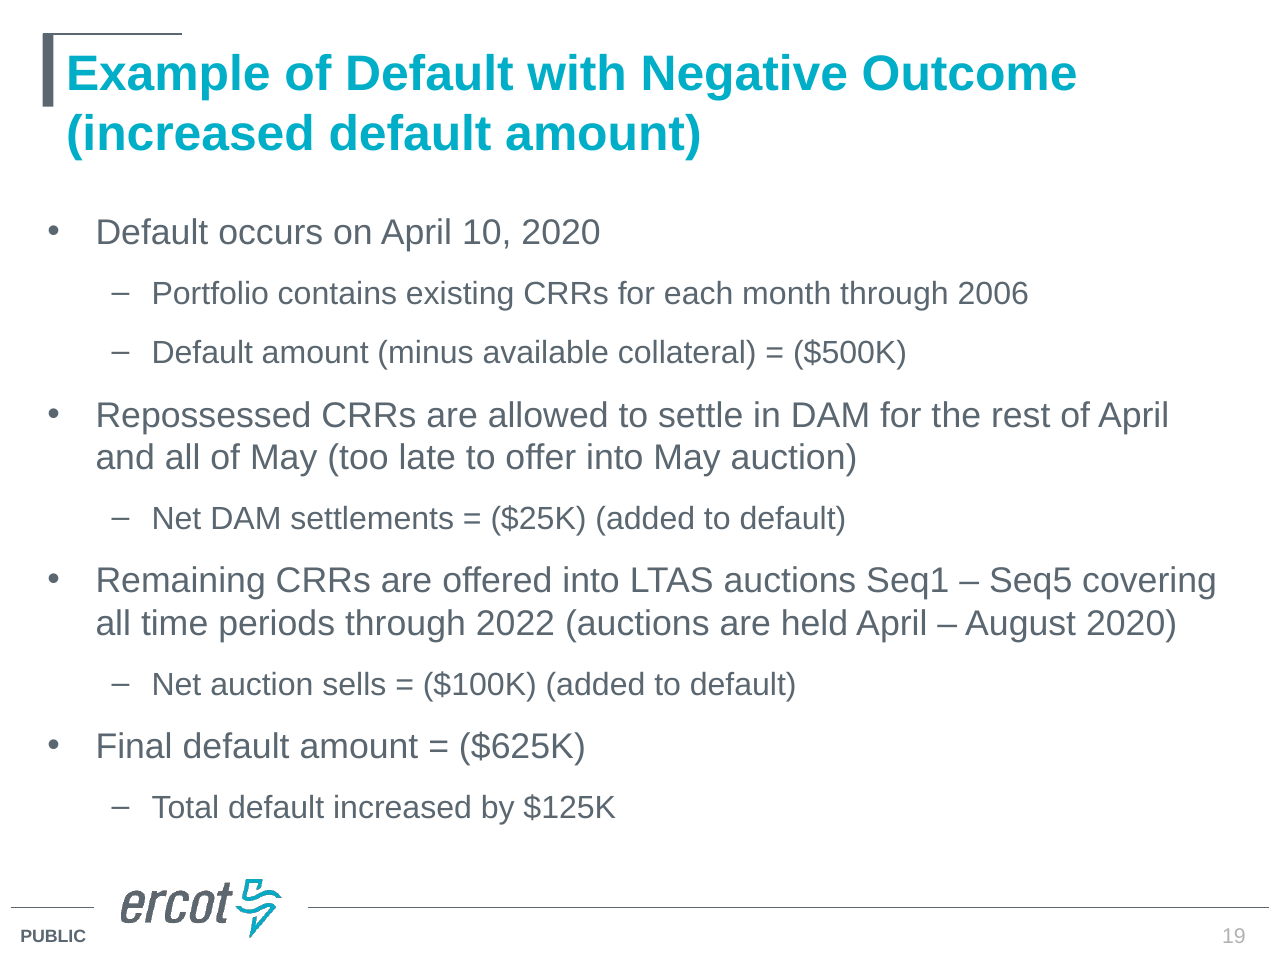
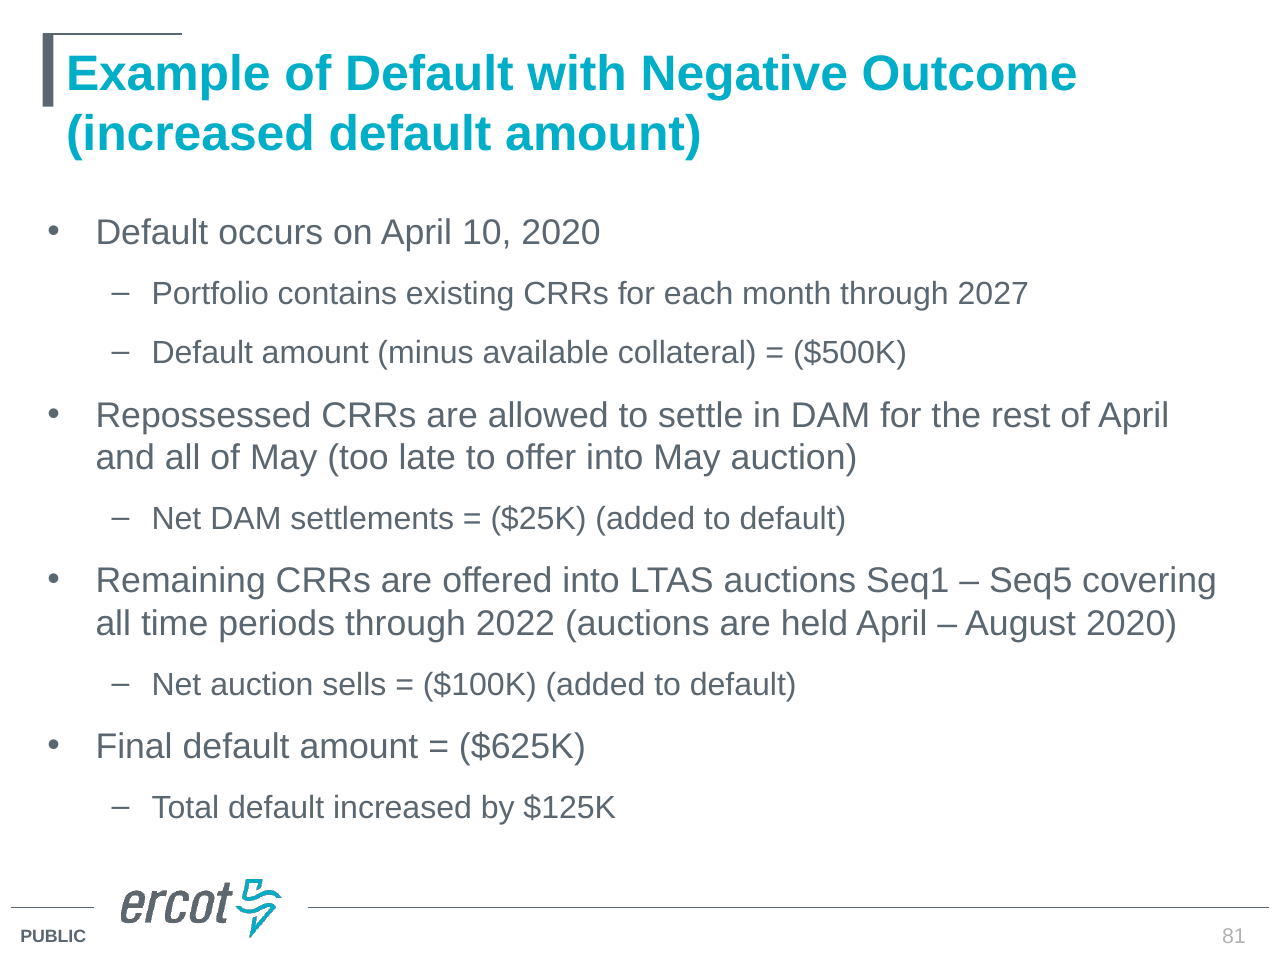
2006: 2006 -> 2027
19: 19 -> 81
